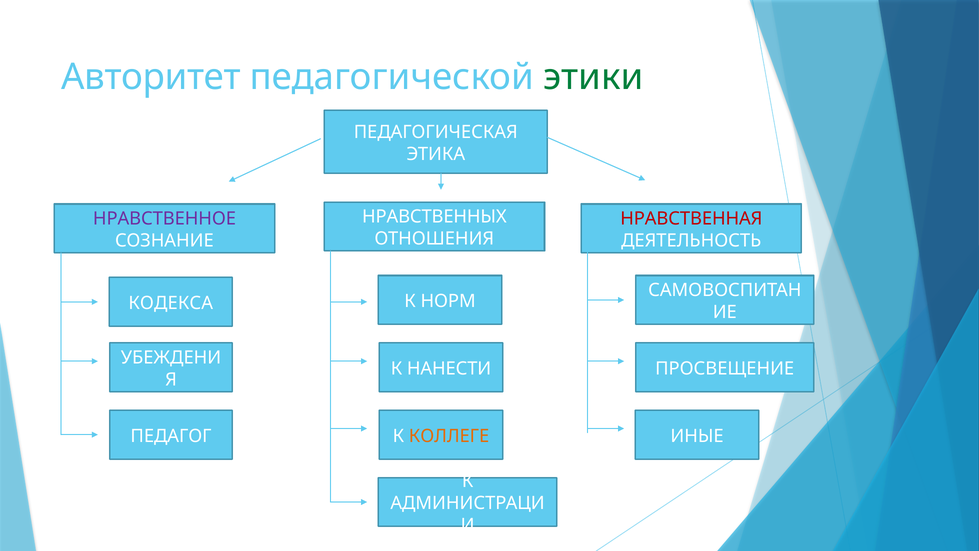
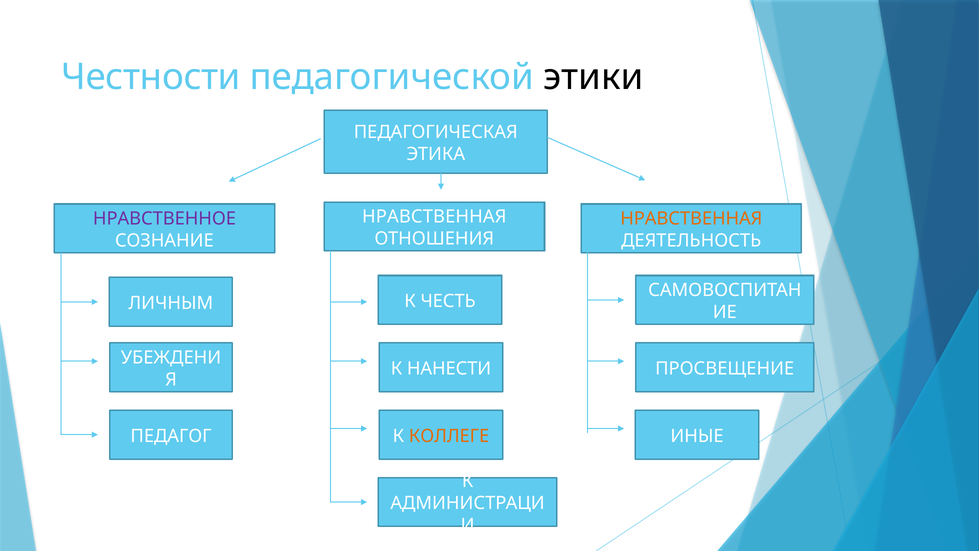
Авторитет: Авторитет -> Честности
этики colour: green -> black
НРАВСТВЕННЫХ at (434, 217): НРАВСТВЕННЫХ -> НРАВСТВЕННАЯ
НРАВСТВЕННАЯ at (691, 219) colour: red -> orange
НОРМ: НОРМ -> ЧЕСТЬ
КОДЕКСА: КОДЕКСА -> ЛИЧНЫМ
